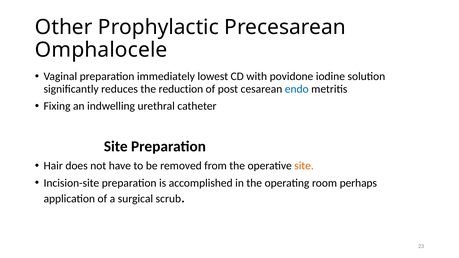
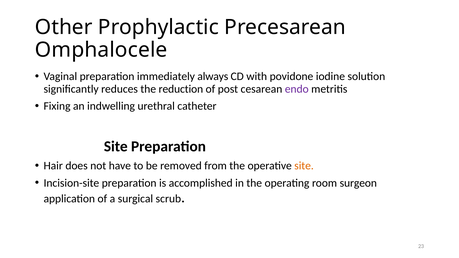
lowest: lowest -> always
endo colour: blue -> purple
perhaps: perhaps -> surgeon
